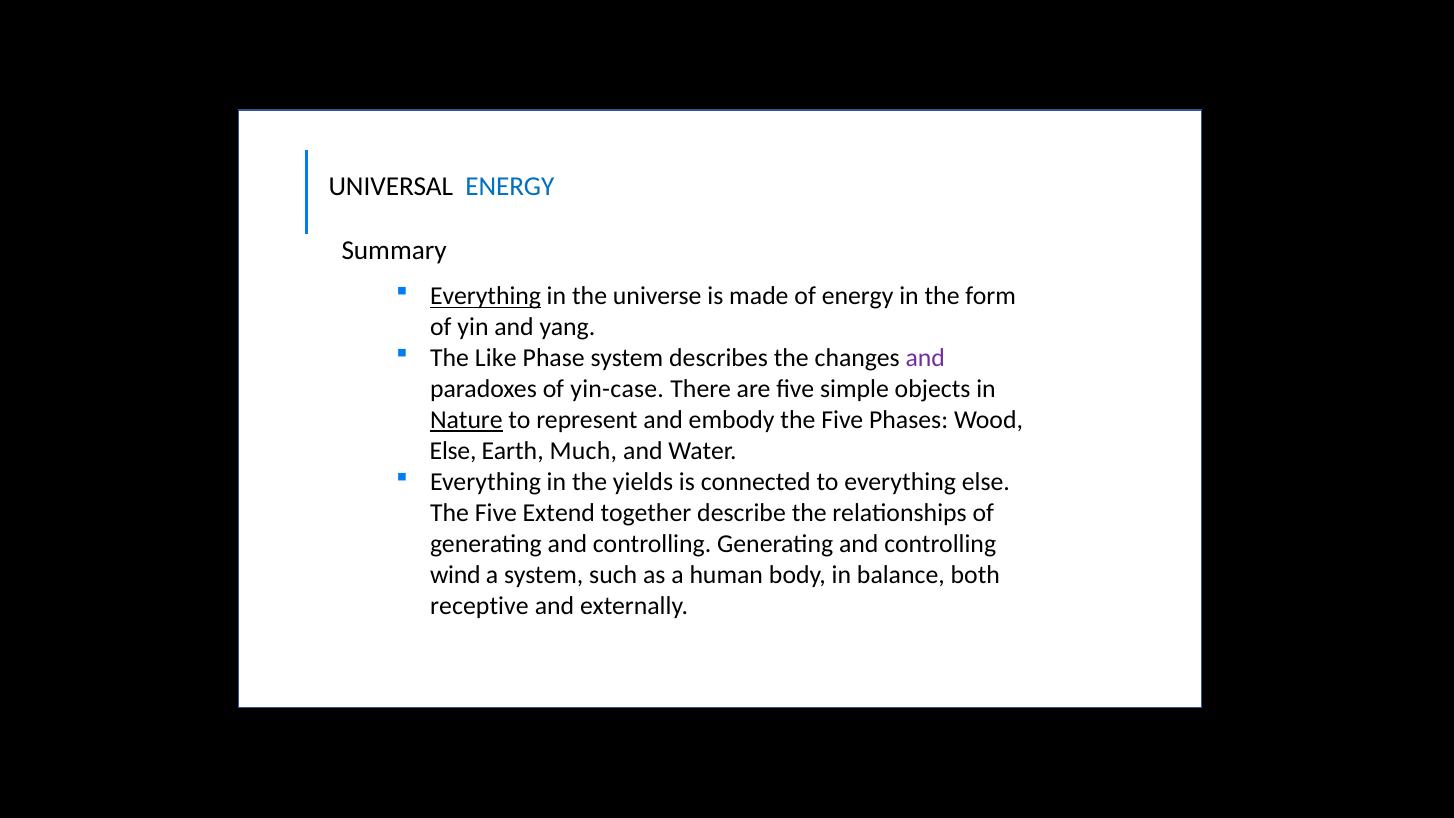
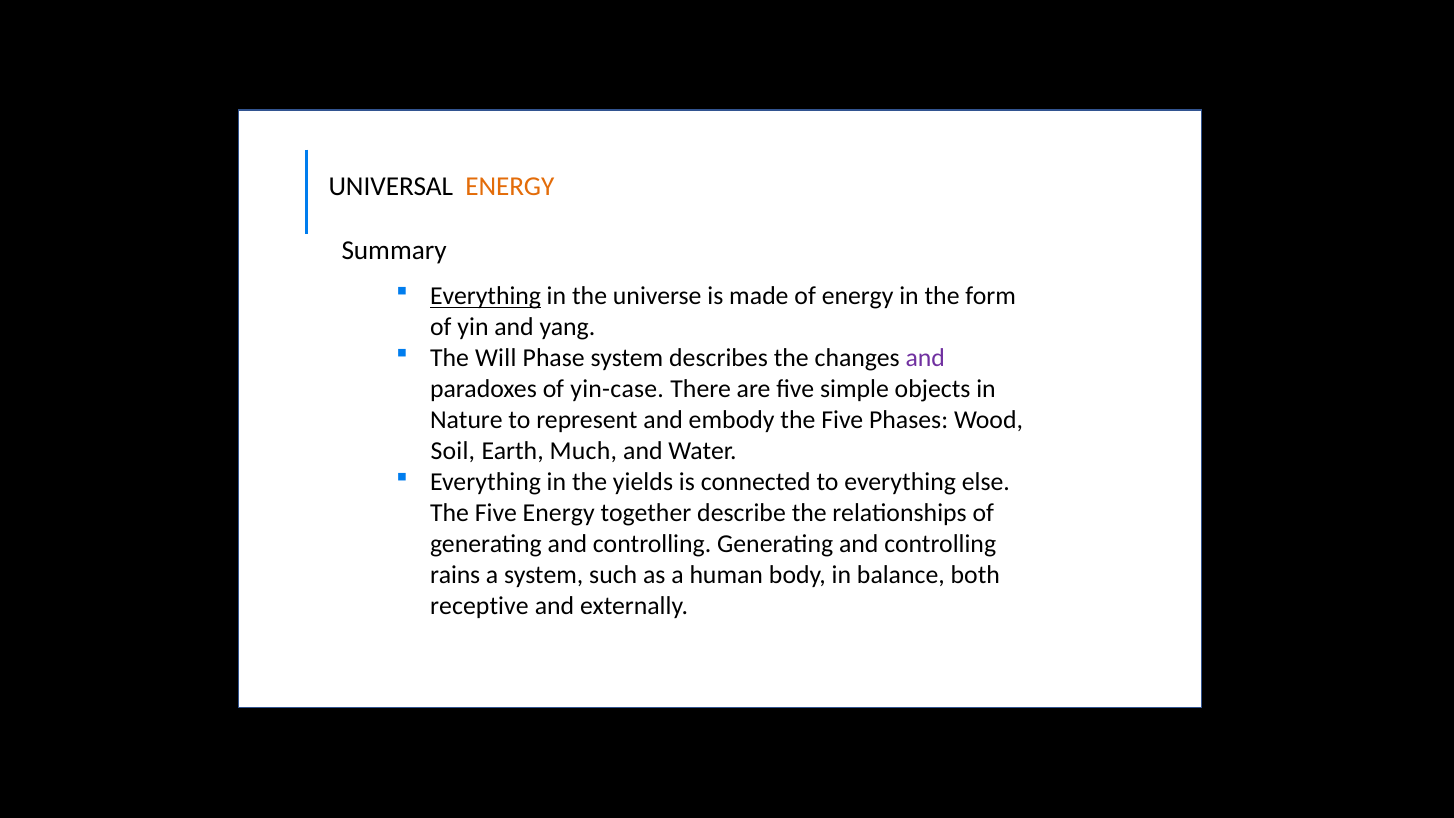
ENERGY at (510, 186) colour: blue -> orange
Like: Like -> Will
Nature underline: present -> none
Else at (453, 451): Else -> Soil
Five Extend: Extend -> Energy
wind: wind -> rains
